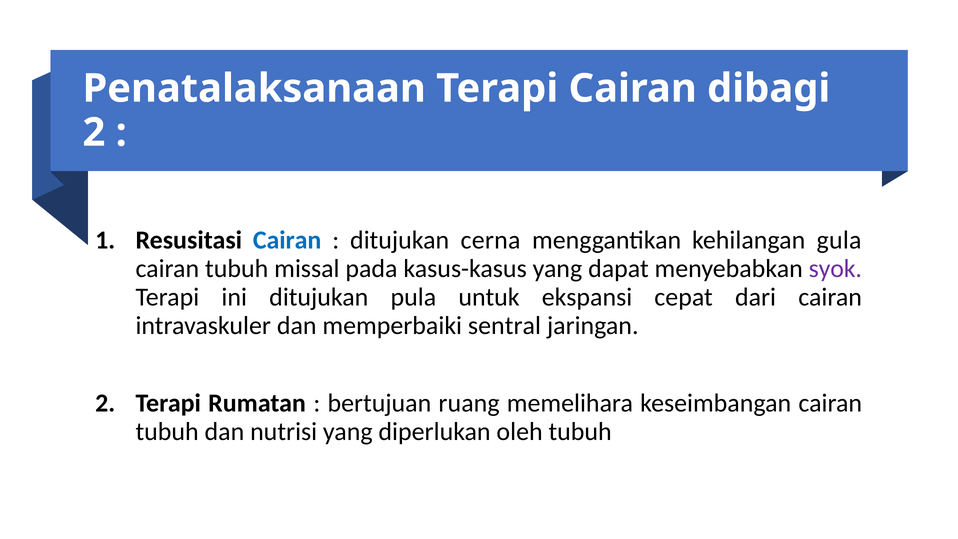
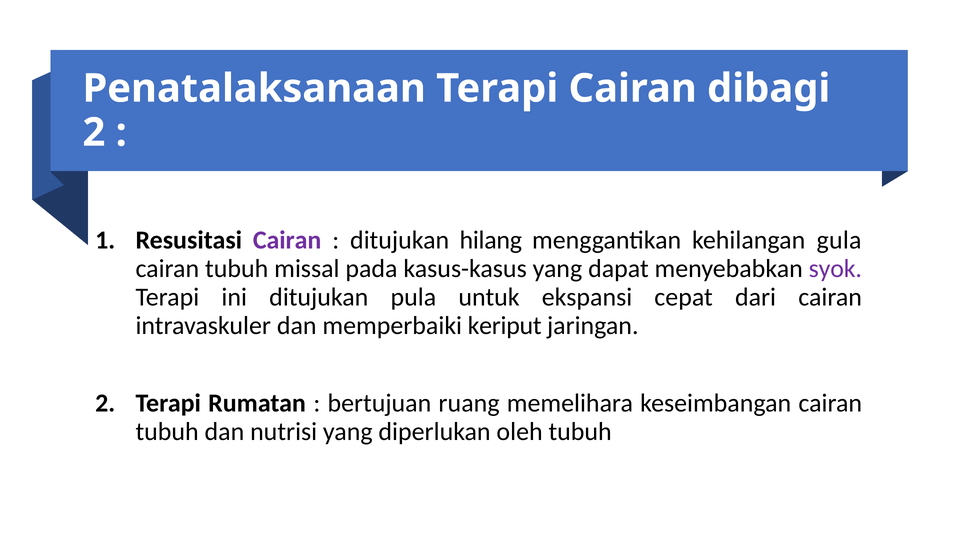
Cairan at (287, 240) colour: blue -> purple
cerna: cerna -> hilang
sentral: sentral -> keriput
